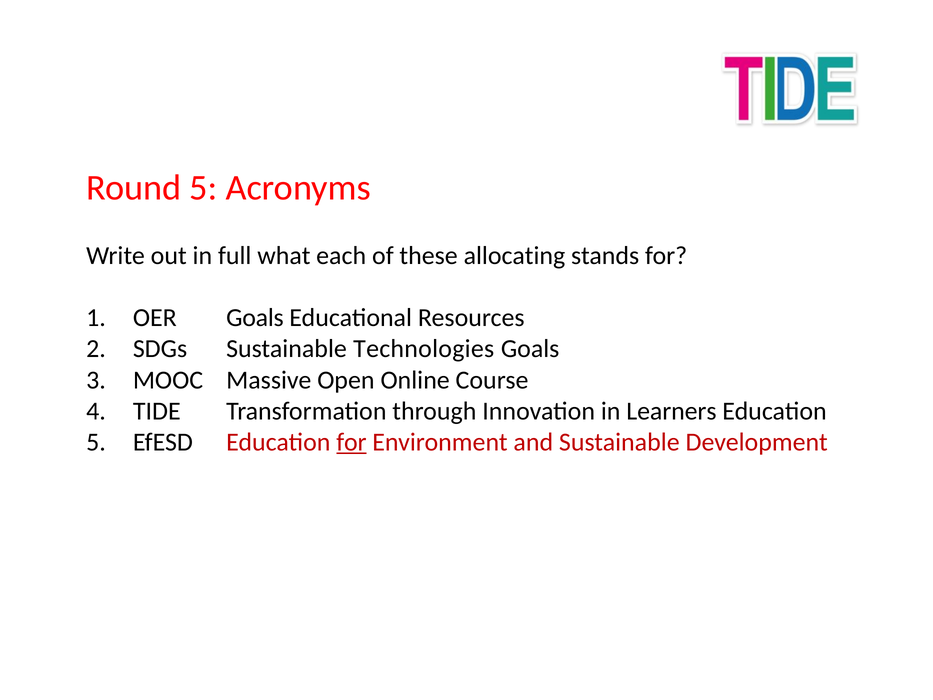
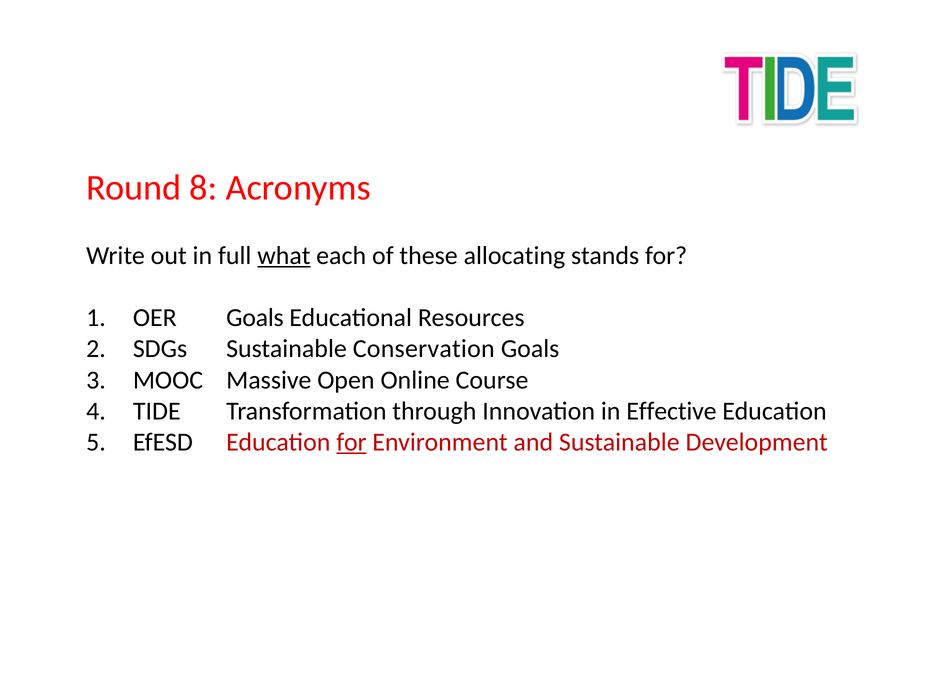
Round 5: 5 -> 8
what underline: none -> present
Technologies: Technologies -> Conservation
Learners: Learners -> Effective
